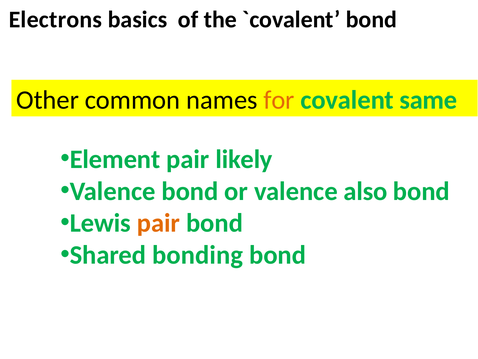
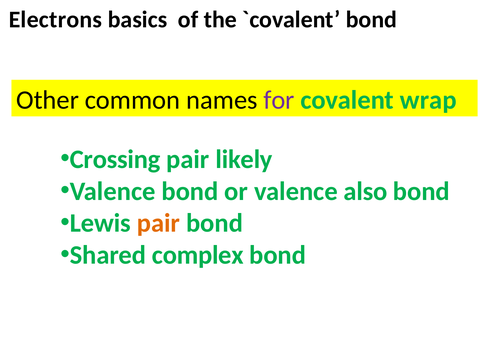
for colour: orange -> purple
same: same -> wrap
Element: Element -> Crossing
bonding: bonding -> complex
